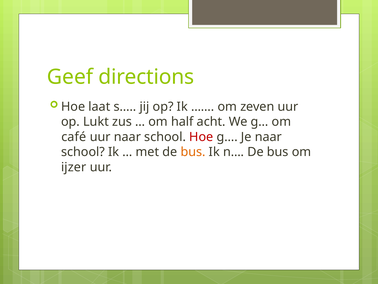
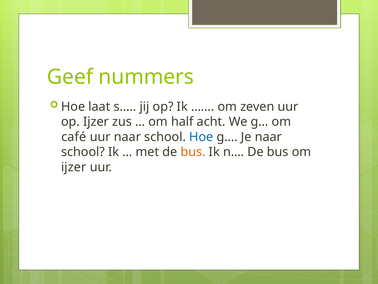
directions: directions -> nummers
op Lukt: Lukt -> Ijzer
Hoe at (201, 137) colour: red -> blue
